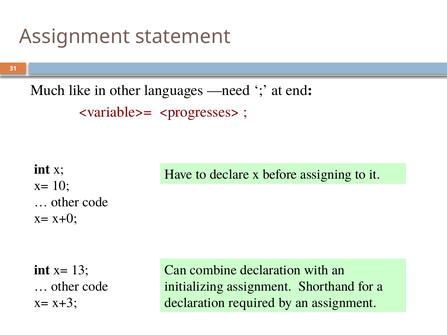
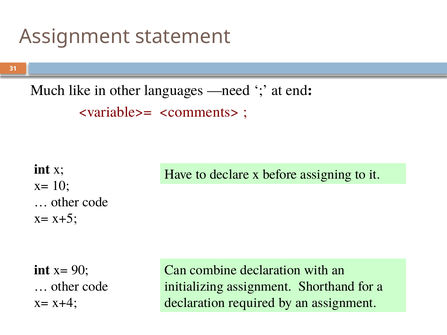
<progresses>: <progresses> -> <comments>
x+0: x+0 -> x+5
13: 13 -> 90
x+3: x+3 -> x+4
